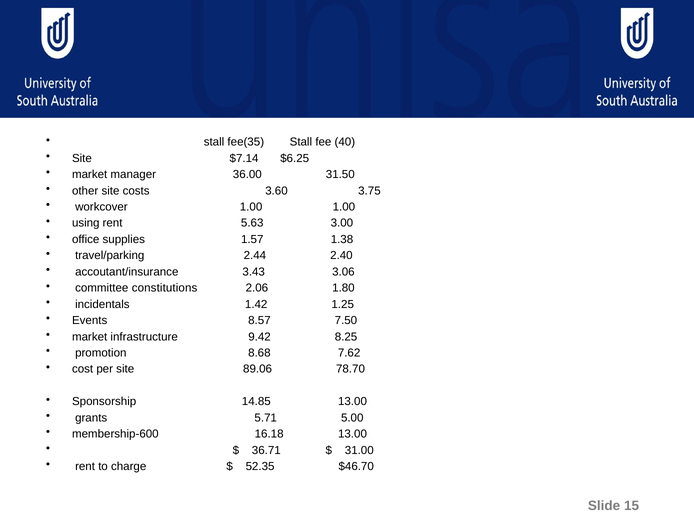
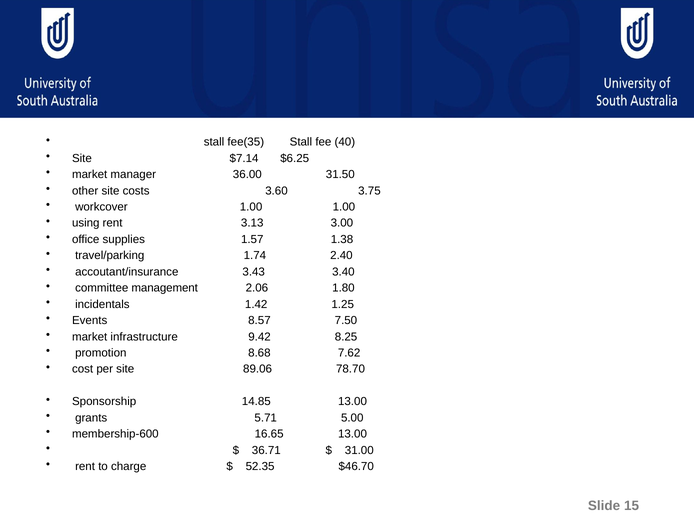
5.63: 5.63 -> 3.13
2.44: 2.44 -> 1.74
3.06: 3.06 -> 3.40
constitutions: constitutions -> management
16.18: 16.18 -> 16.65
